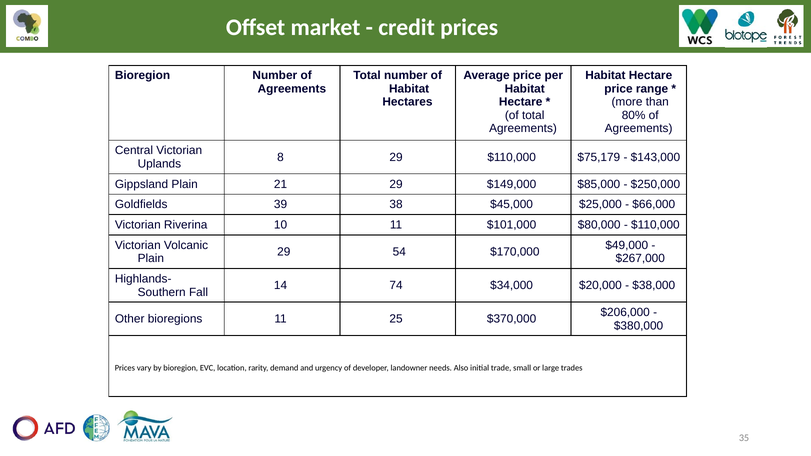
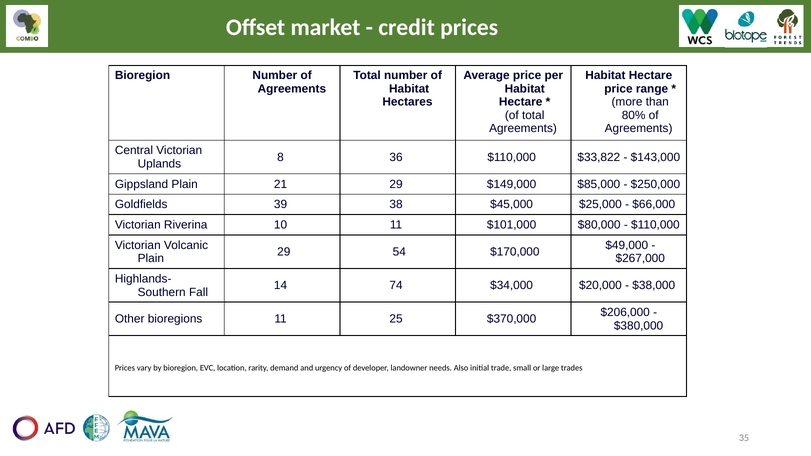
8 29: 29 -> 36
$75,179: $75,179 -> $33,822
